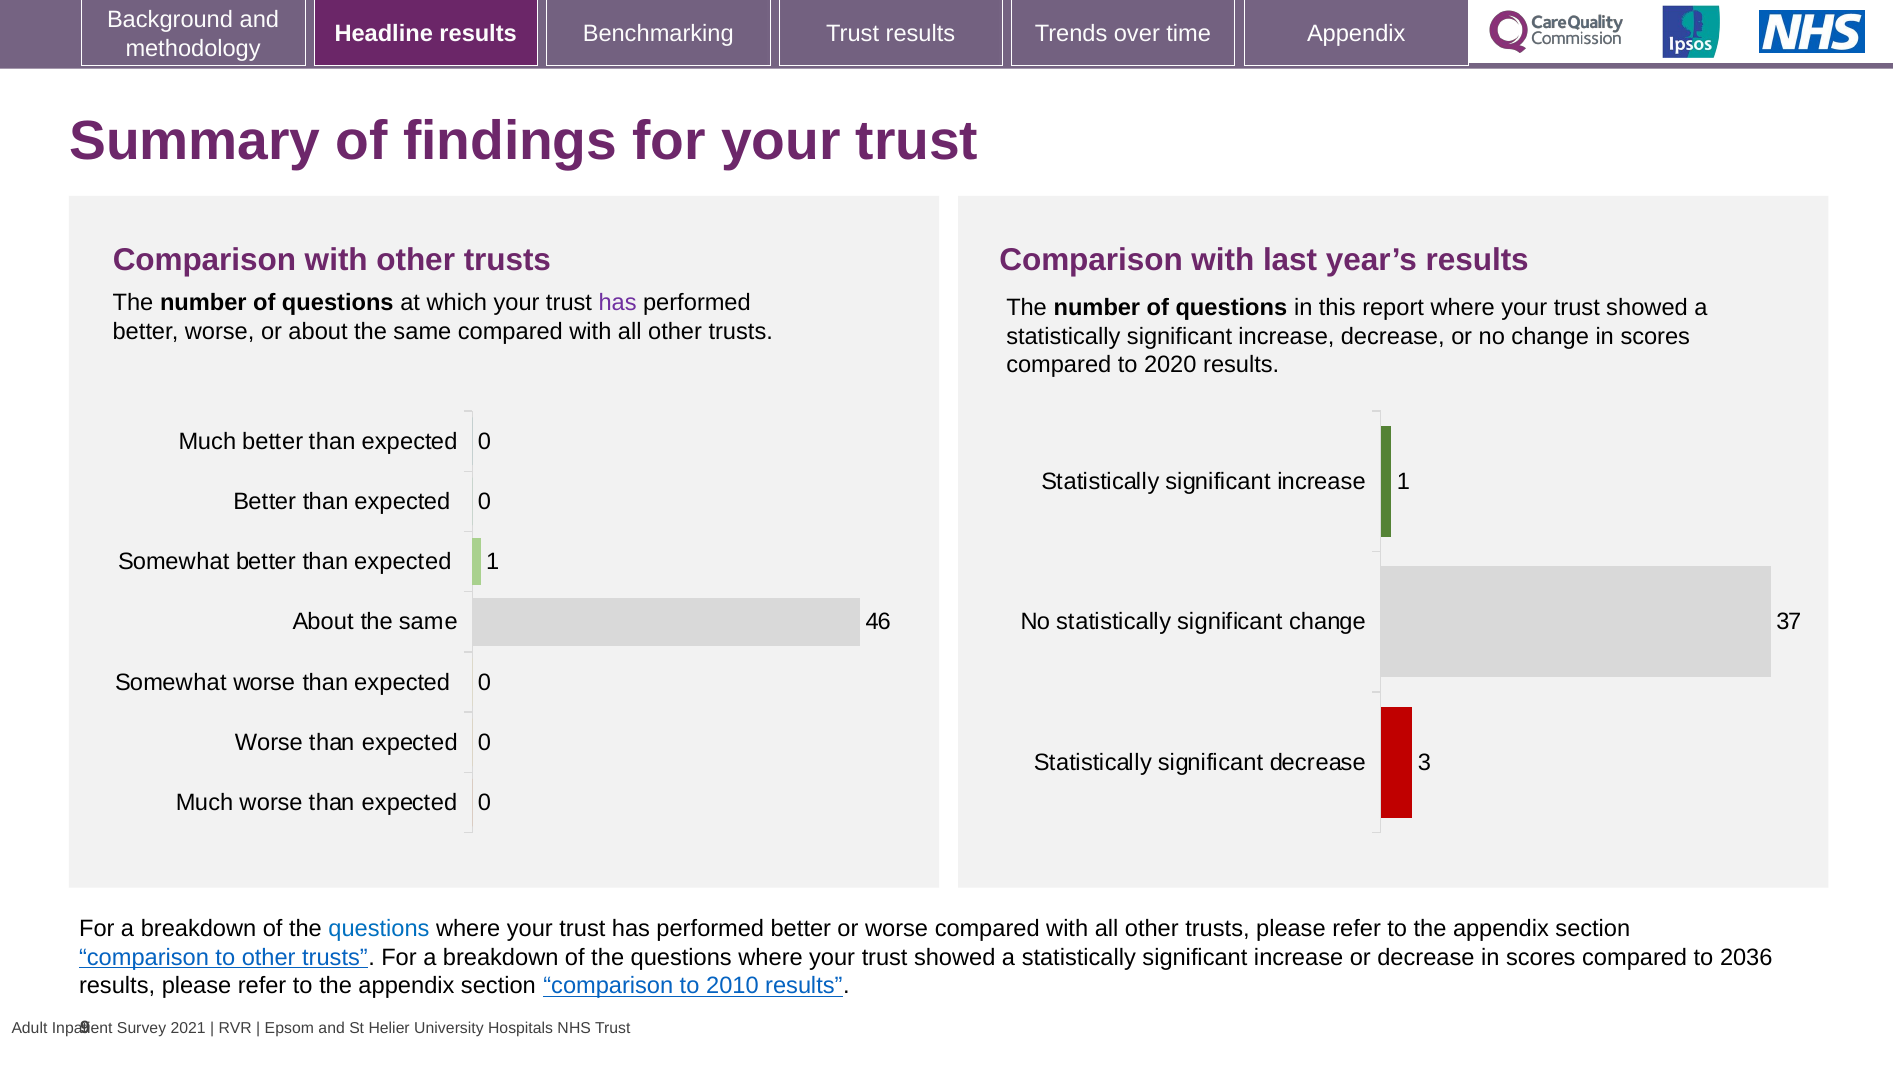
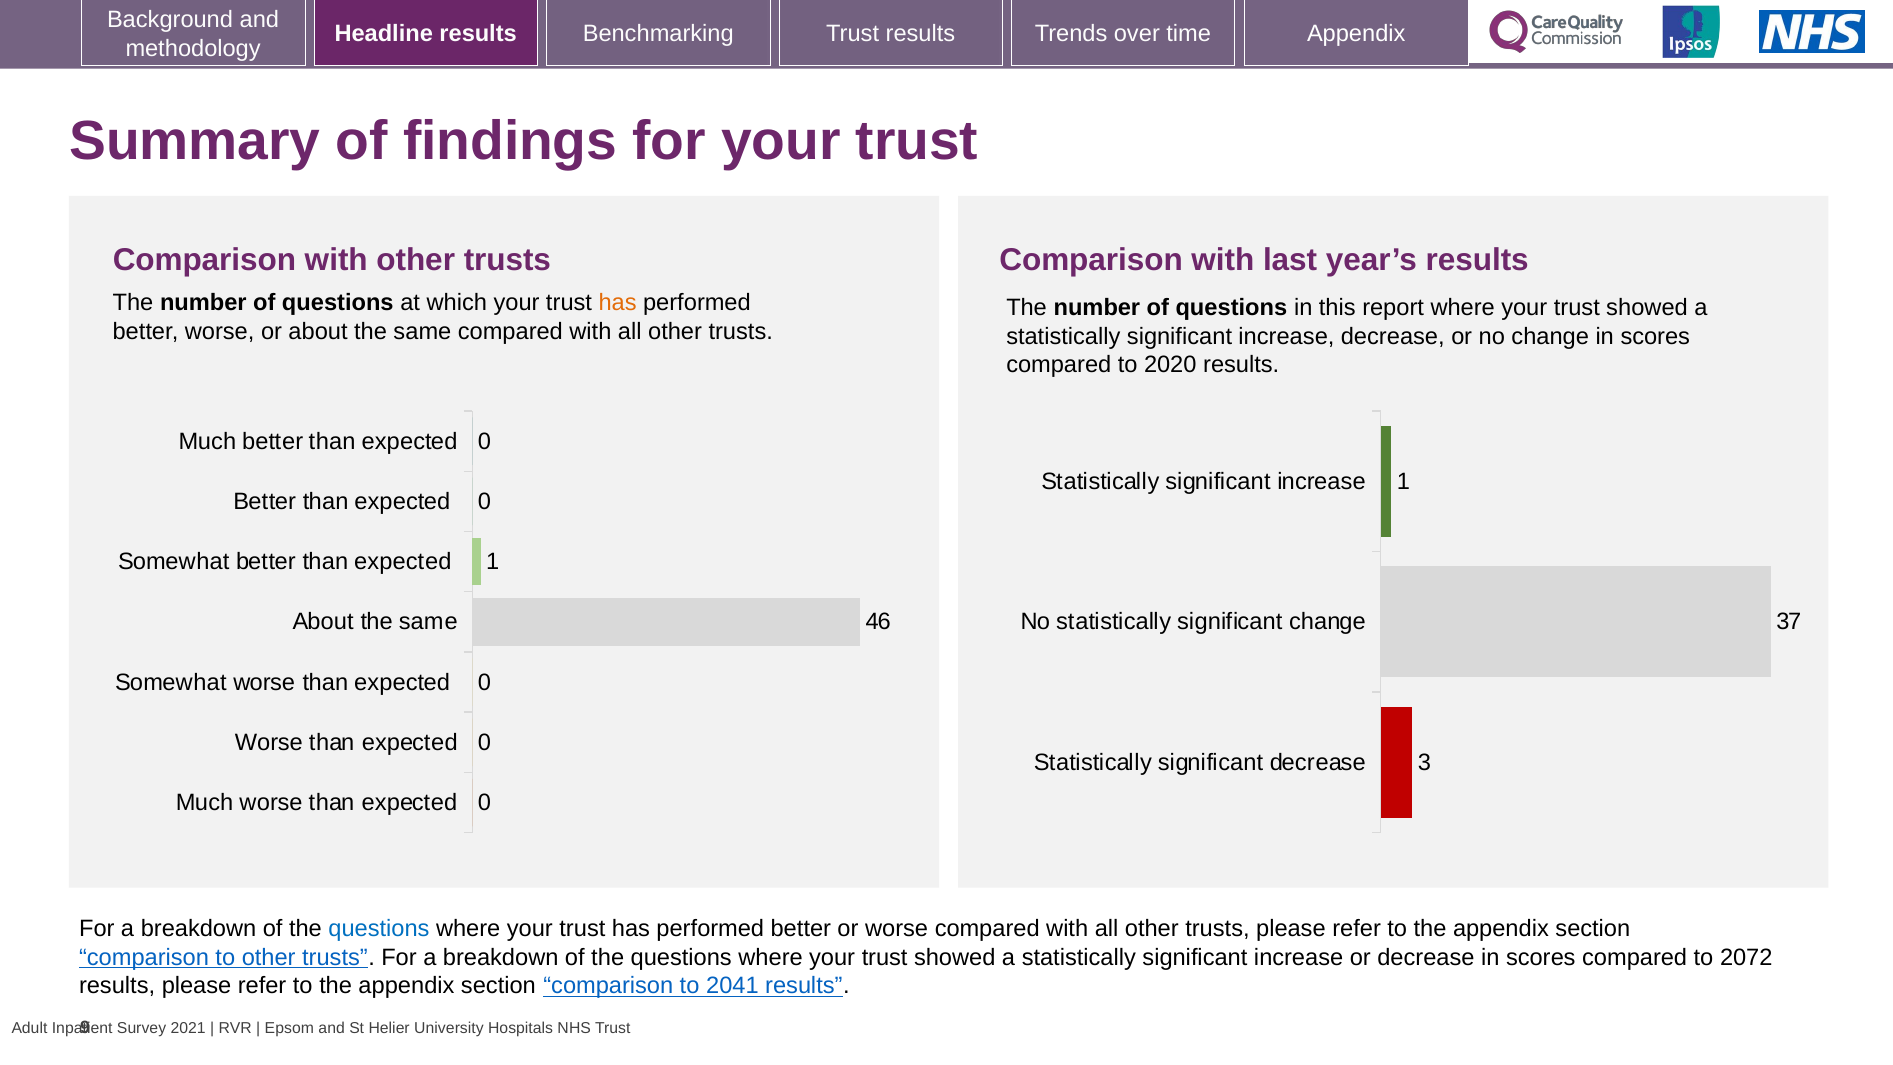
has at (618, 303) colour: purple -> orange
2036: 2036 -> 2072
2010: 2010 -> 2041
